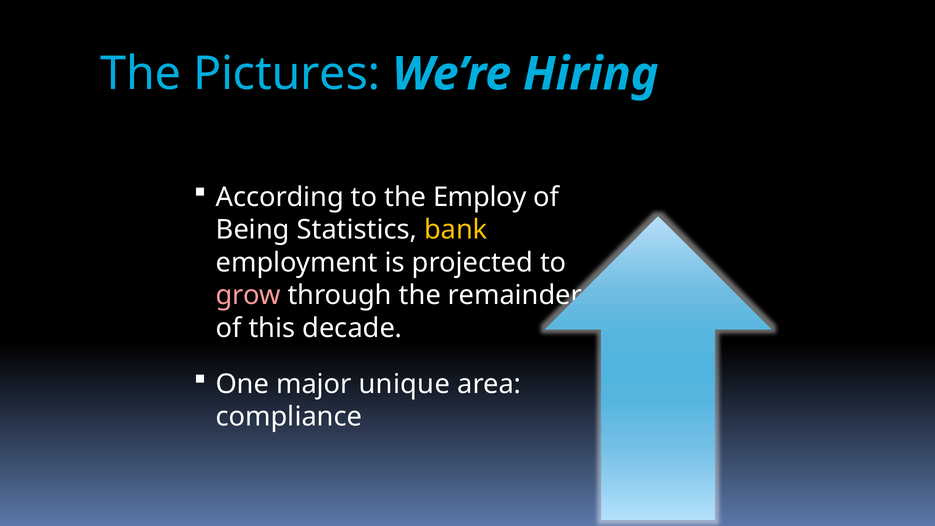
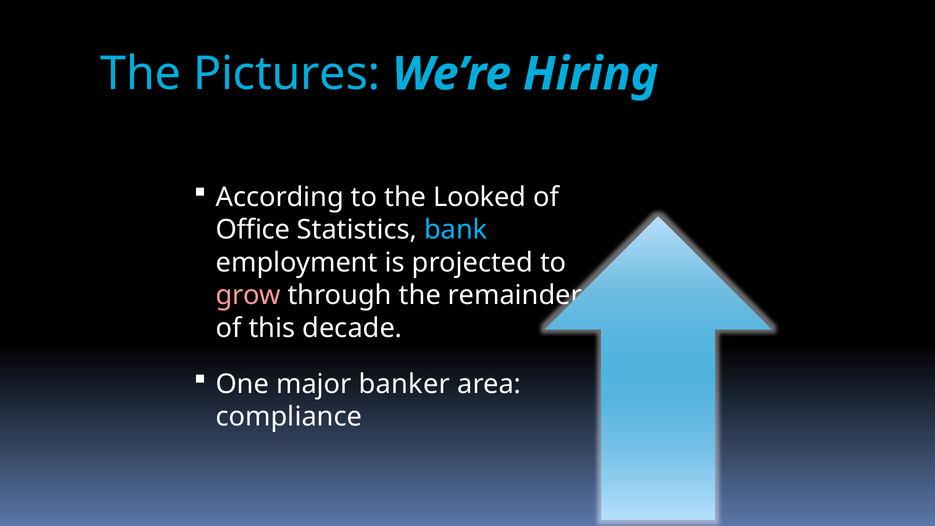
Employ: Employ -> Looked
Being: Being -> Office
bank colour: yellow -> light blue
unique: unique -> banker
